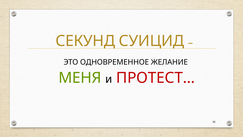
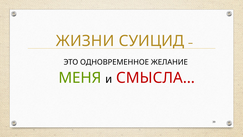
СЕКУНД: СЕКУНД -> ЖИЗНИ
ПРОТЕСТ…: ПРОТЕСТ… -> СМЫСЛА…
